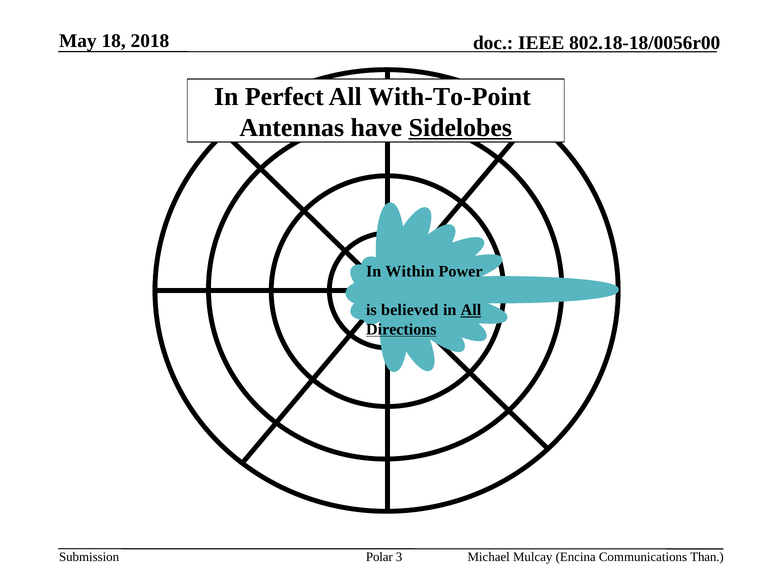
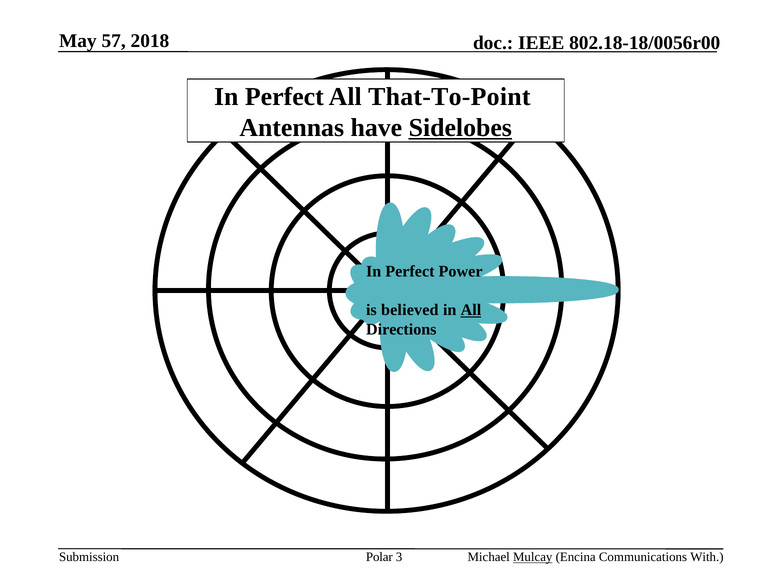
18: 18 -> 57
With-To-Point: With-To-Point -> That-To-Point
Within at (410, 271): Within -> Perfect
Directions underline: present -> none
Mulcay underline: none -> present
Than: Than -> With
